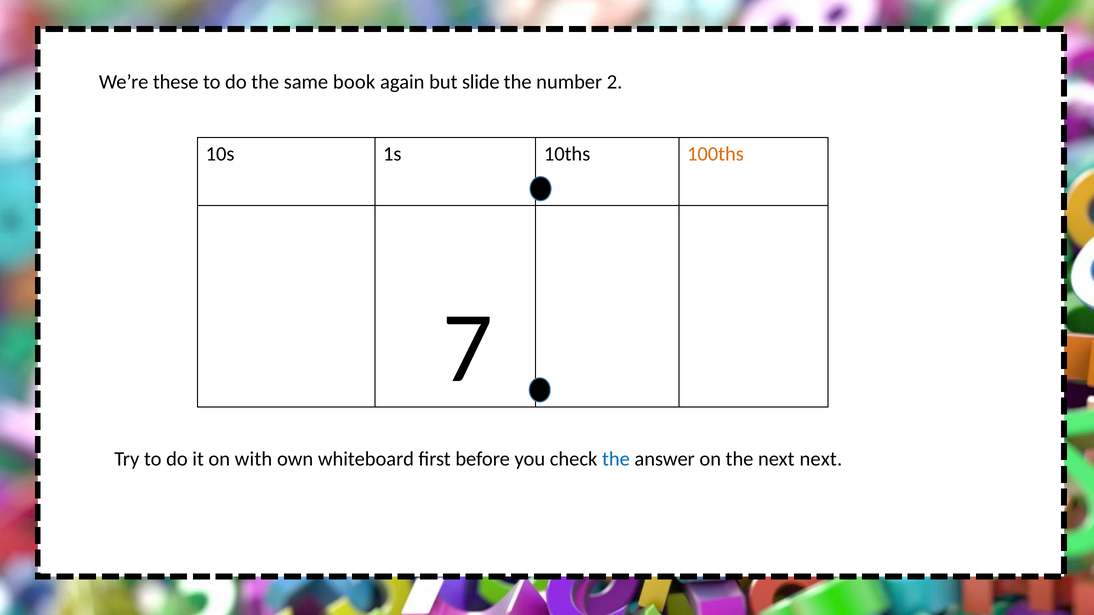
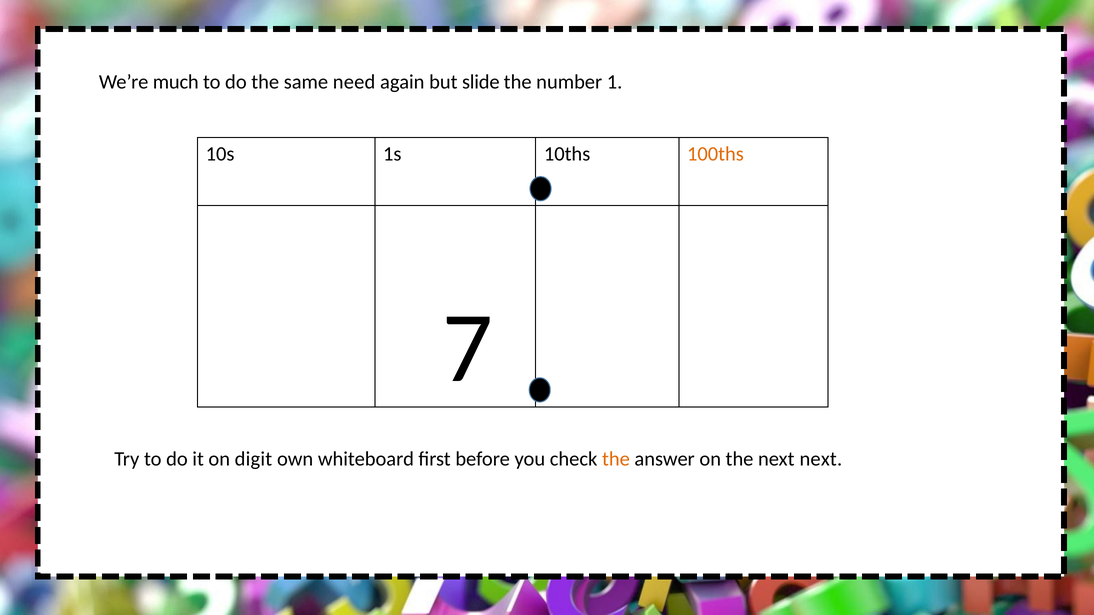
these: these -> much
book: book -> need
2: 2 -> 1
with: with -> digit
the at (616, 459) colour: blue -> orange
